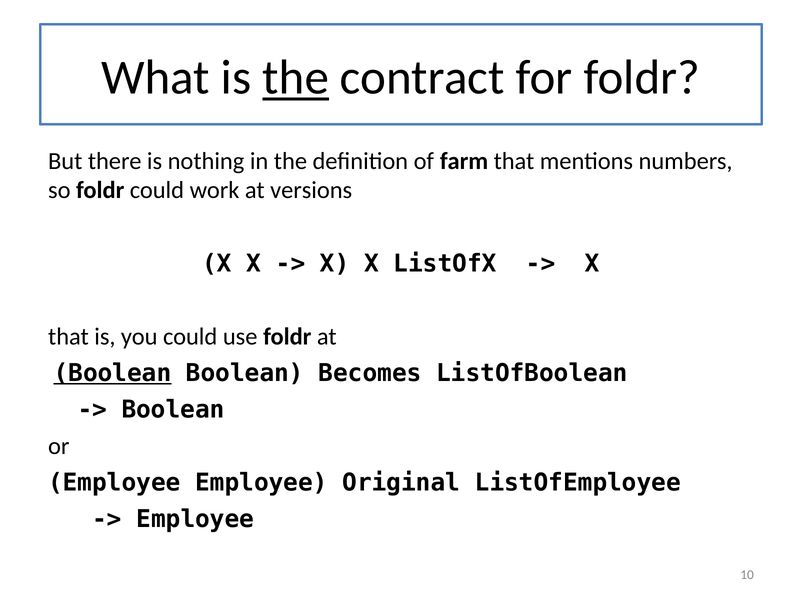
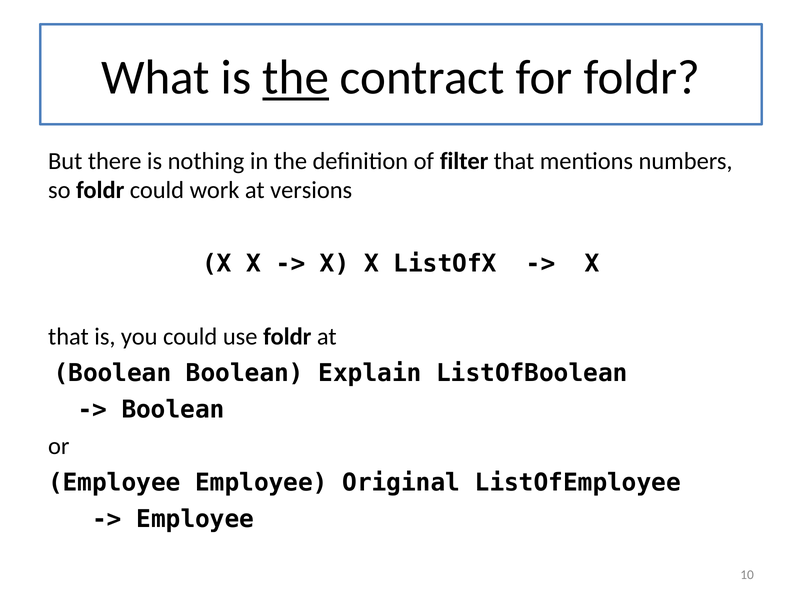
farm: farm -> filter
Boolean at (112, 373) underline: present -> none
Becomes: Becomes -> Explain
